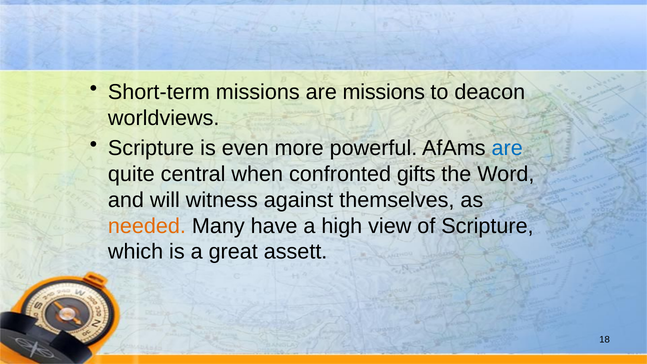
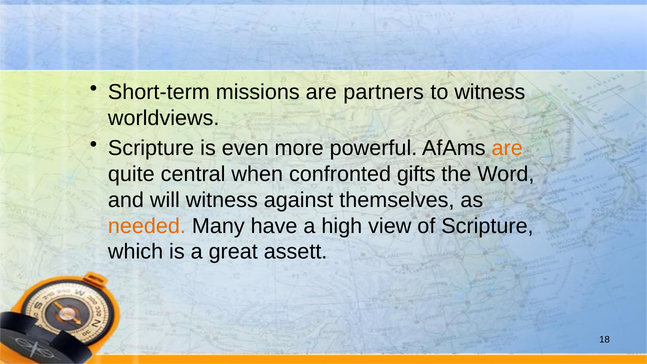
are missions: missions -> partners
to deacon: deacon -> witness
are at (507, 148) colour: blue -> orange
